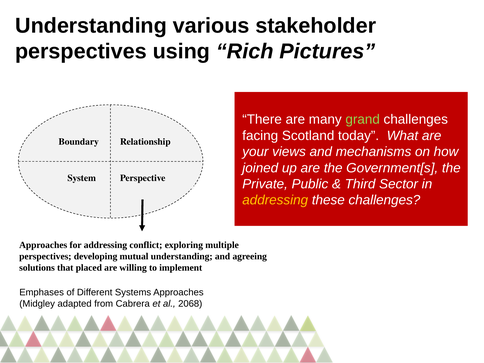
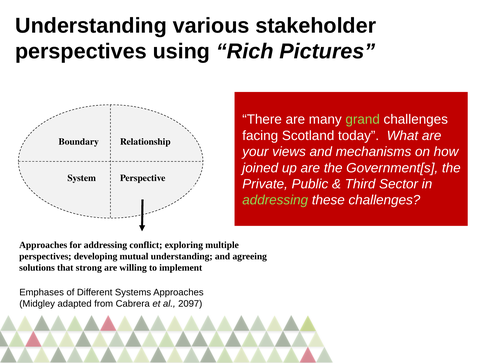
addressing at (275, 200) colour: yellow -> light green
placed: placed -> strong
2068: 2068 -> 2097
